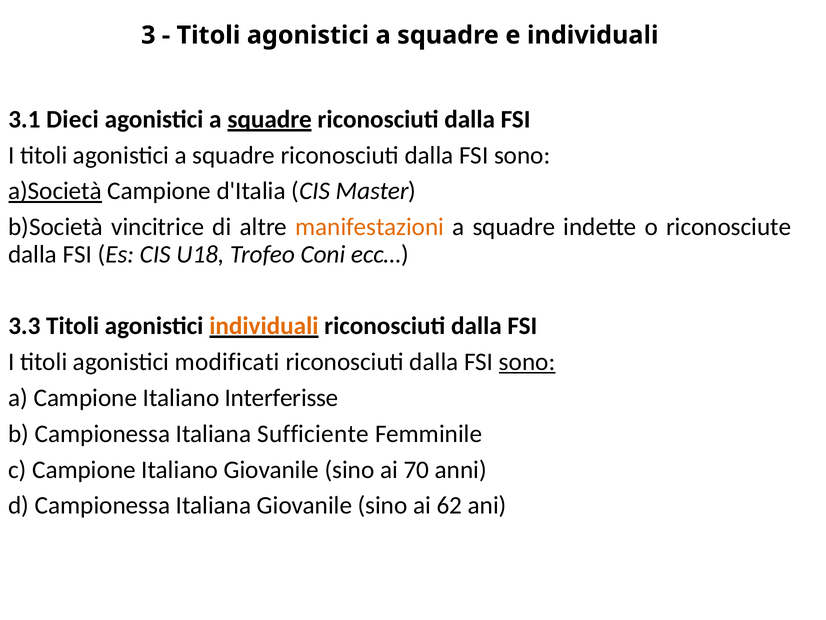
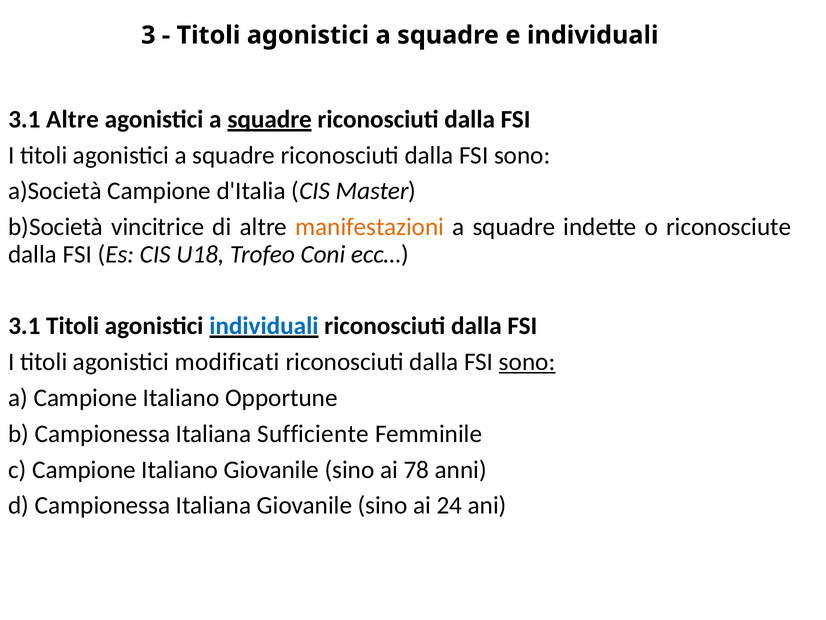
3.1 Dieci: Dieci -> Altre
a)Società underline: present -> none
3.3 at (24, 326): 3.3 -> 3.1
individuali at (264, 326) colour: orange -> blue
Interferisse: Interferisse -> Opportune
70: 70 -> 78
62: 62 -> 24
